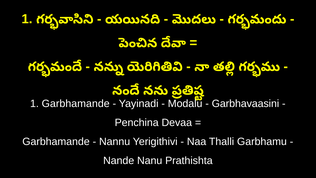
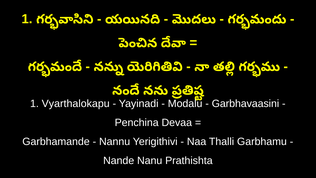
1 Garbhamande: Garbhamande -> Vyarthalokapu
